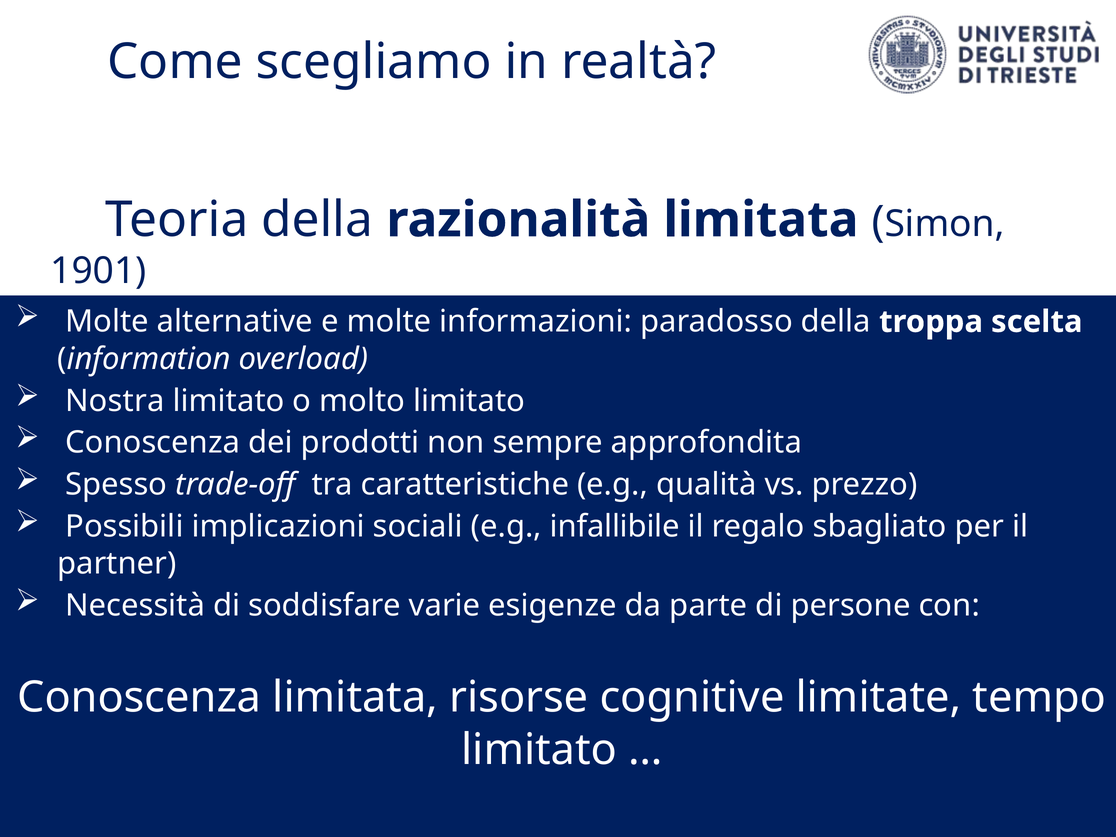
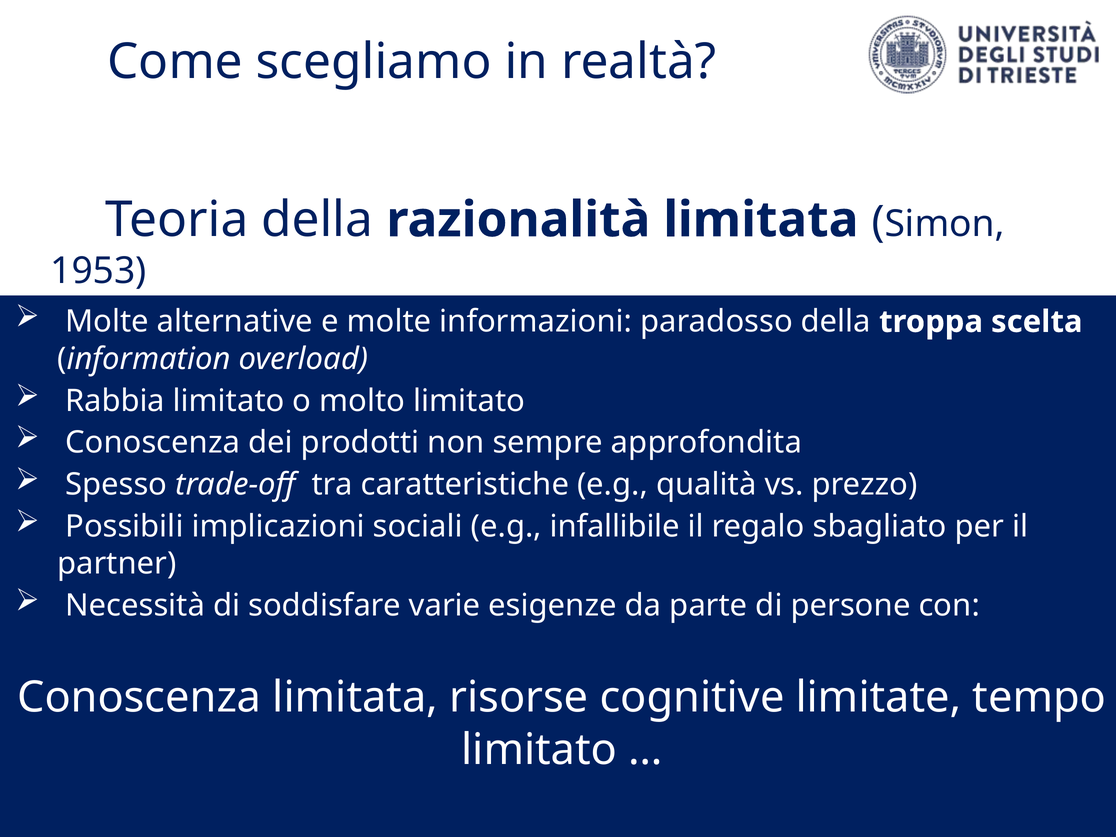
1901: 1901 -> 1953
Nostra: Nostra -> Rabbia
